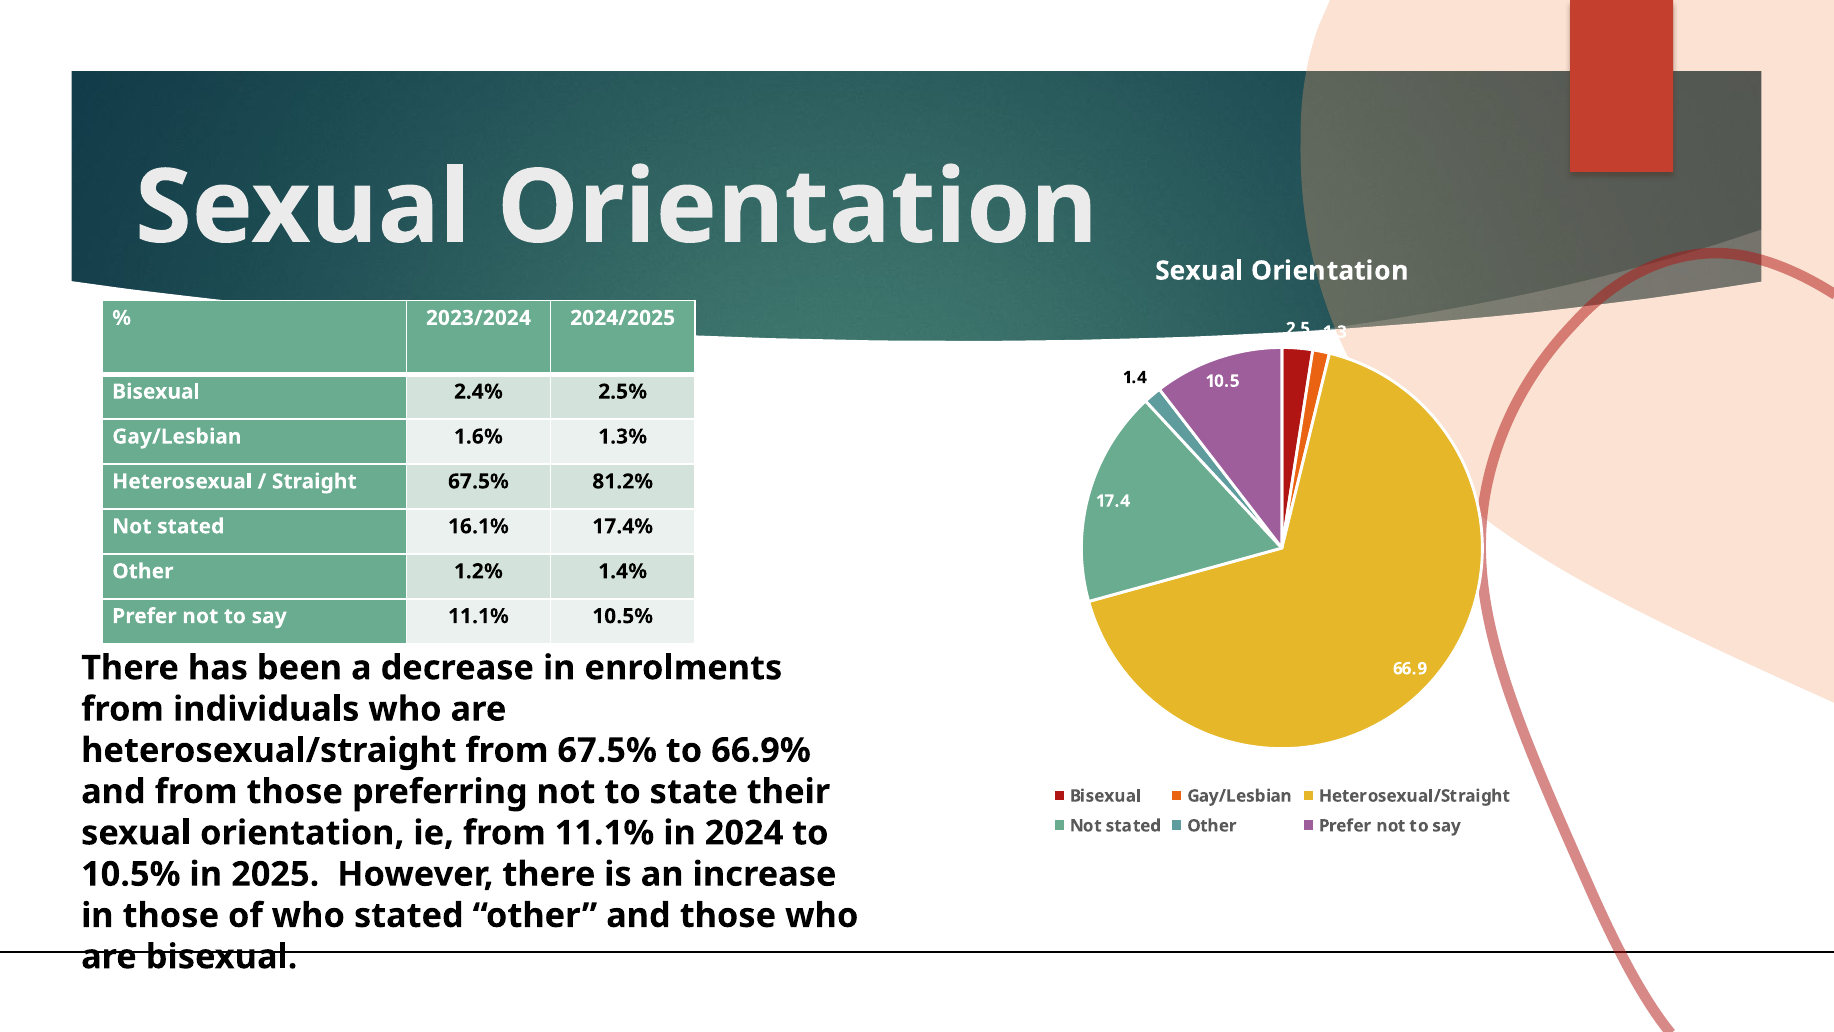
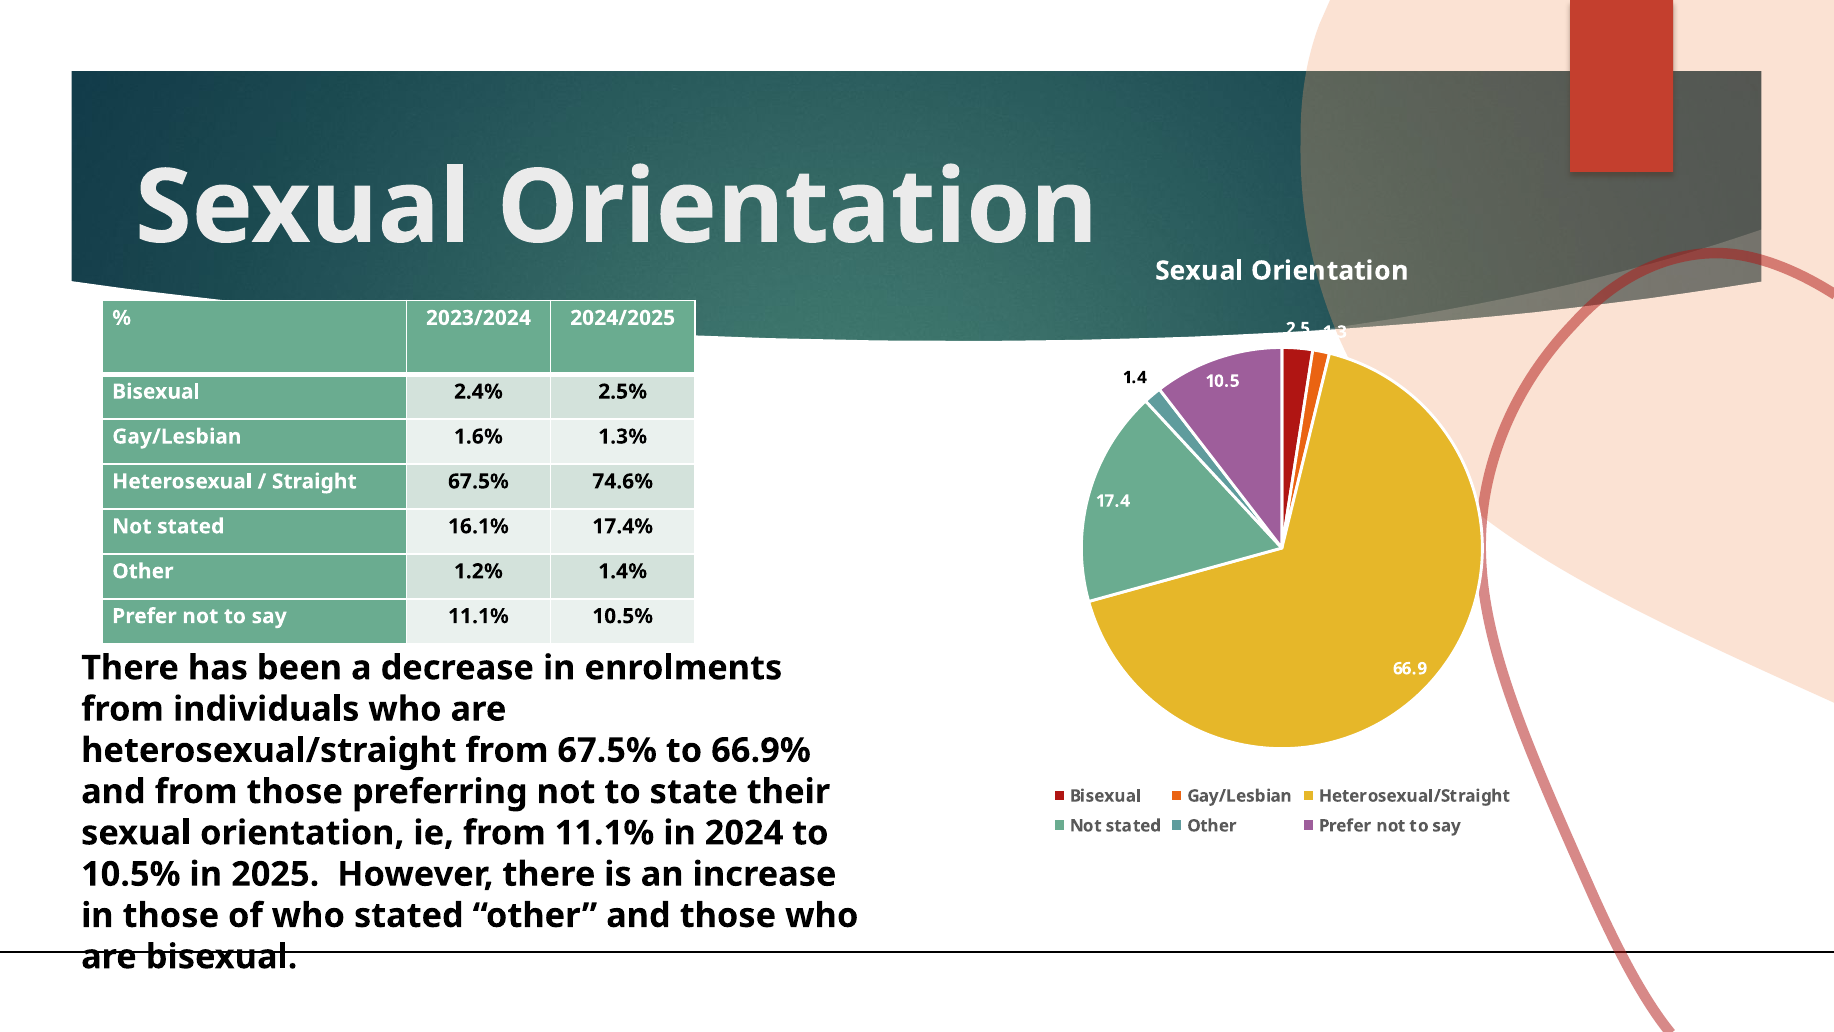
81.2%: 81.2% -> 74.6%
